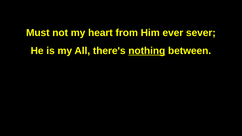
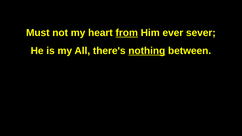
from underline: none -> present
